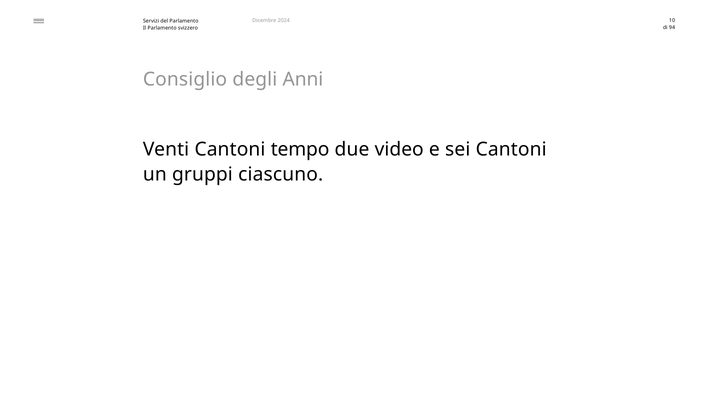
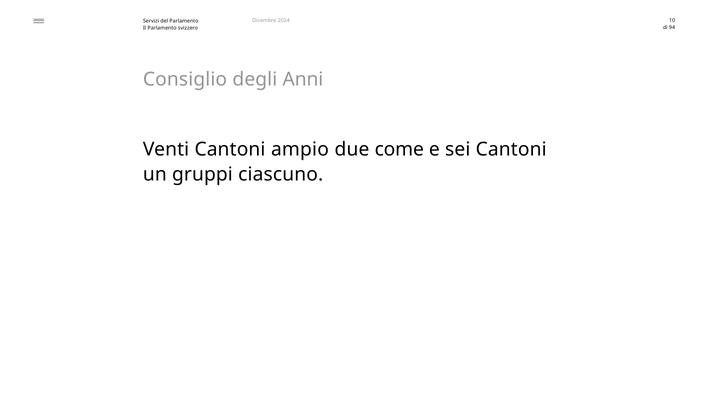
tempo: tempo -> ampio
video: video -> come
